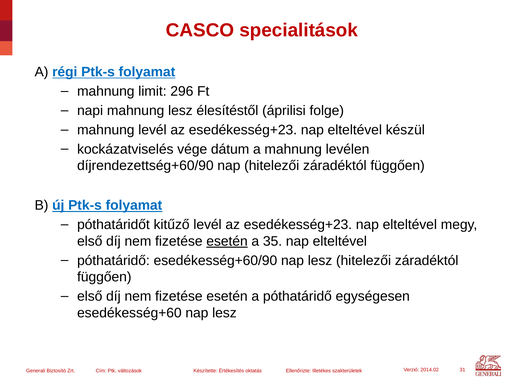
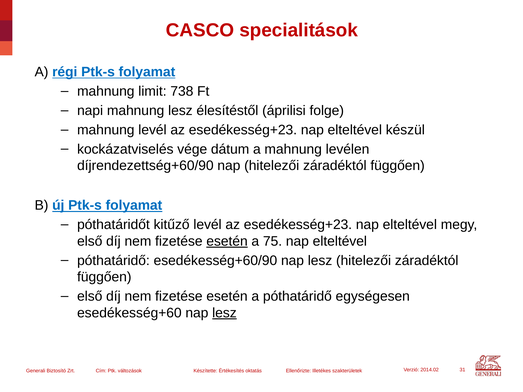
296: 296 -> 738
35: 35 -> 75
lesz at (224, 313) underline: none -> present
